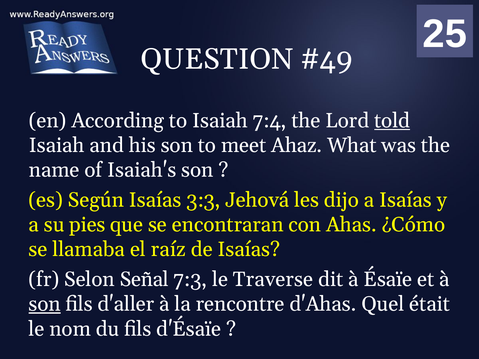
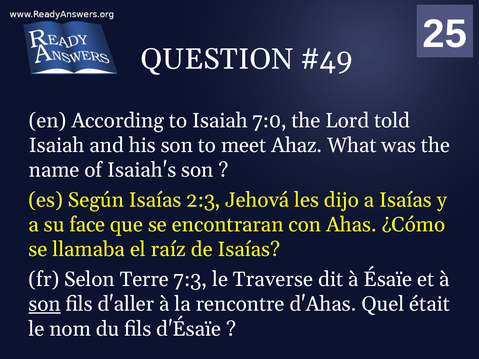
7:4: 7:4 -> 7:0
told underline: present -> none
3:3: 3:3 -> 2:3
pies: pies -> face
Señal: Señal -> Terre
